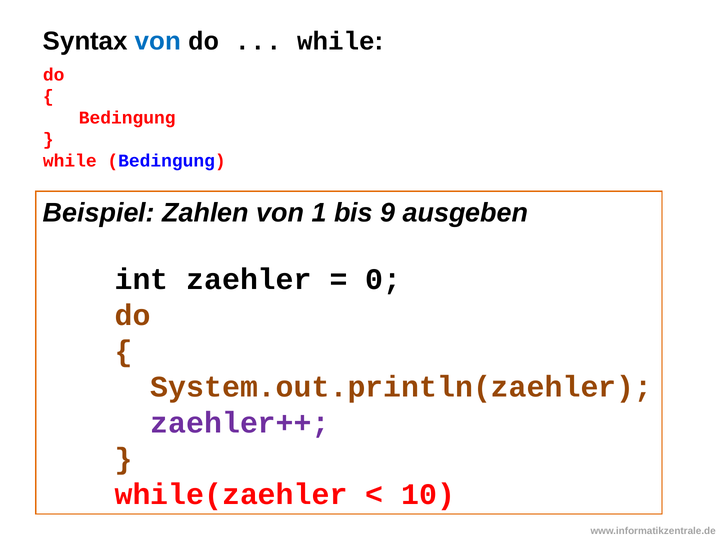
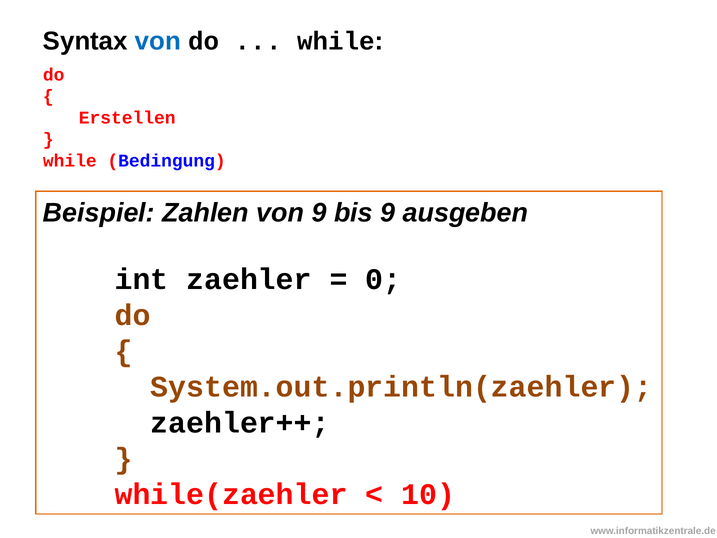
Bedingung at (127, 118): Bedingung -> Erstellen
von 1: 1 -> 9
zaehler++ colour: purple -> black
